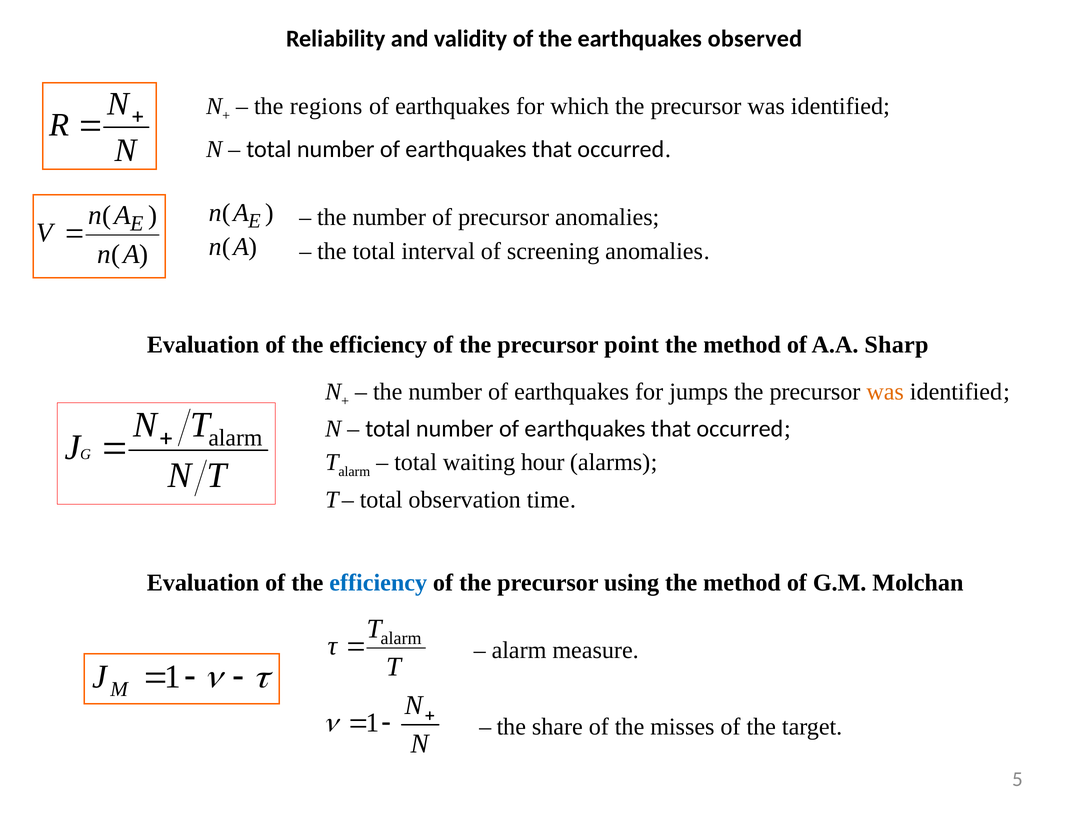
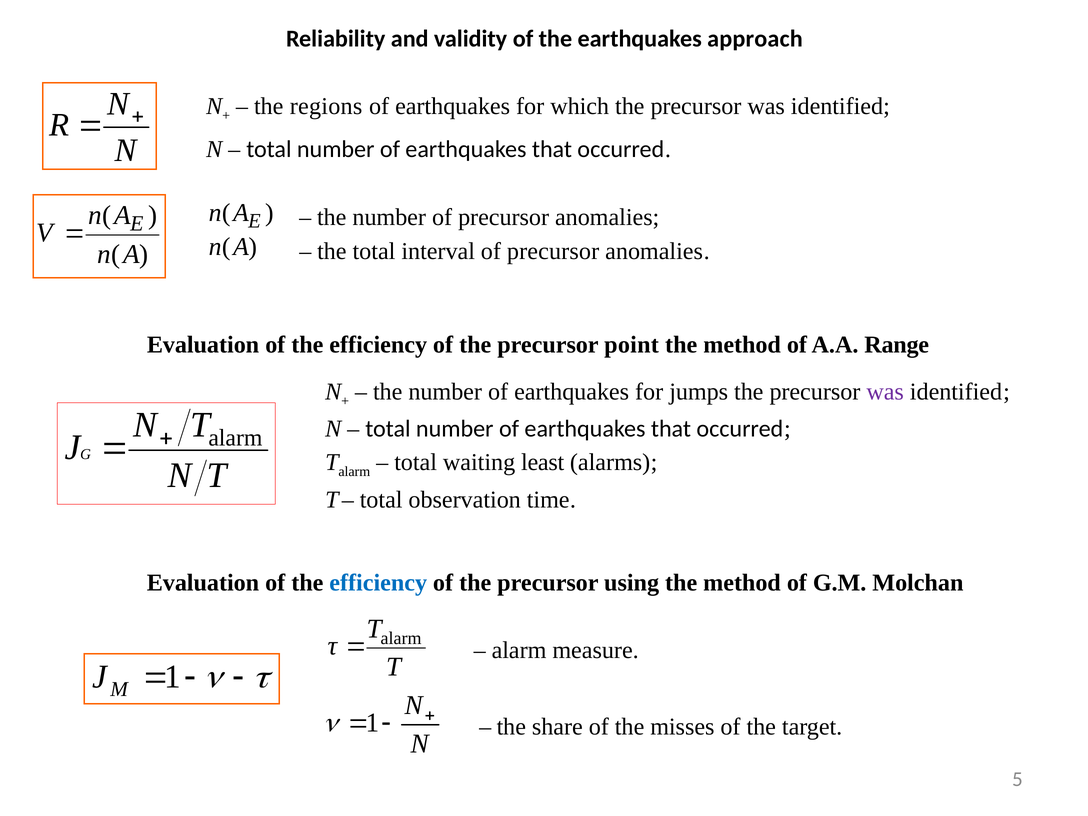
observed: observed -> approach
screening at (553, 251): screening -> precursor
Sharp: Sharp -> Range
was at (885, 392) colour: orange -> purple
hour: hour -> least
